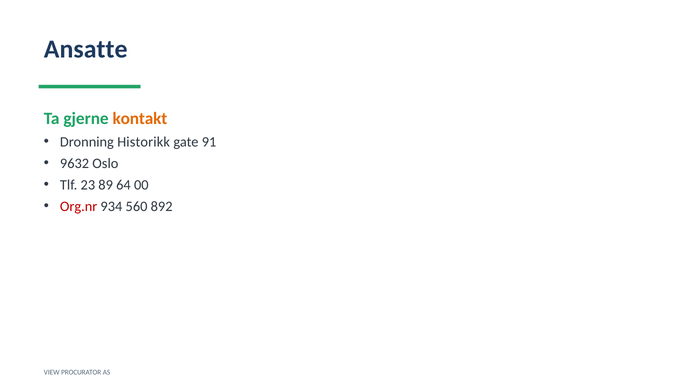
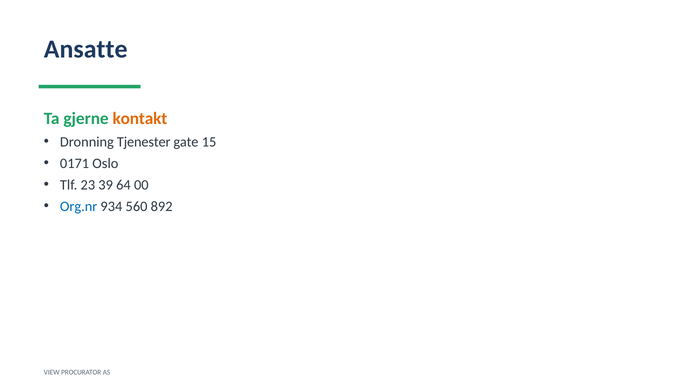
Historikk: Historikk -> Tjenester
91: 91 -> 15
9632: 9632 -> 0171
89: 89 -> 39
Org.nr colour: red -> blue
